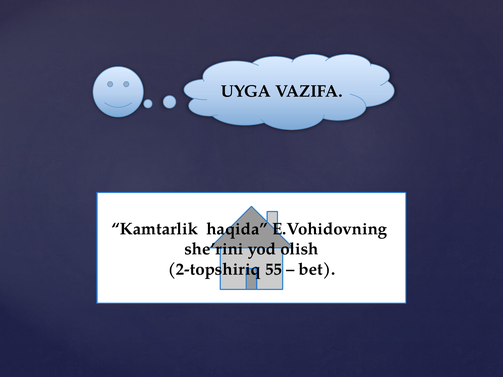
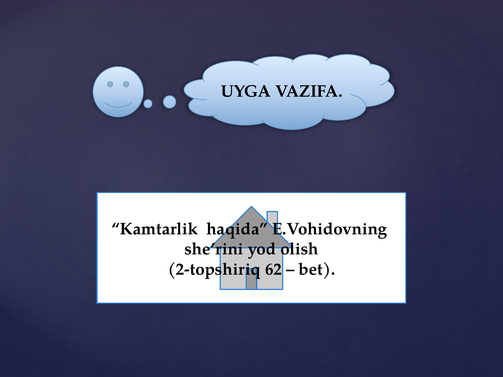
55: 55 -> 62
